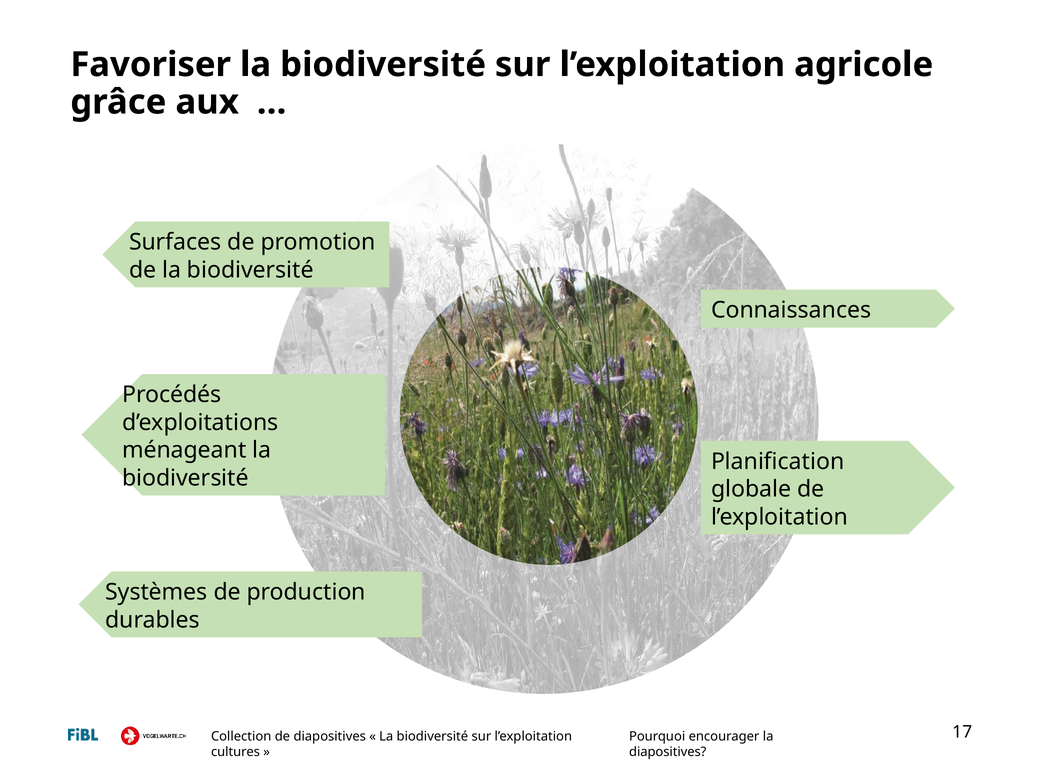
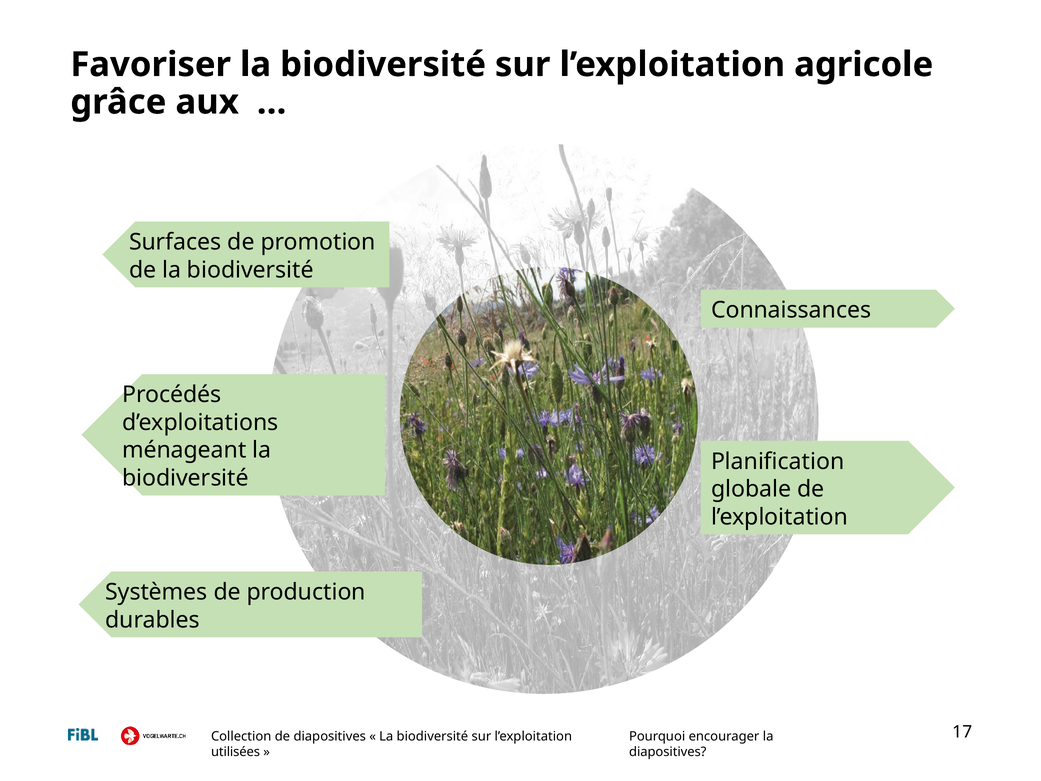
cultures: cultures -> utilisées
